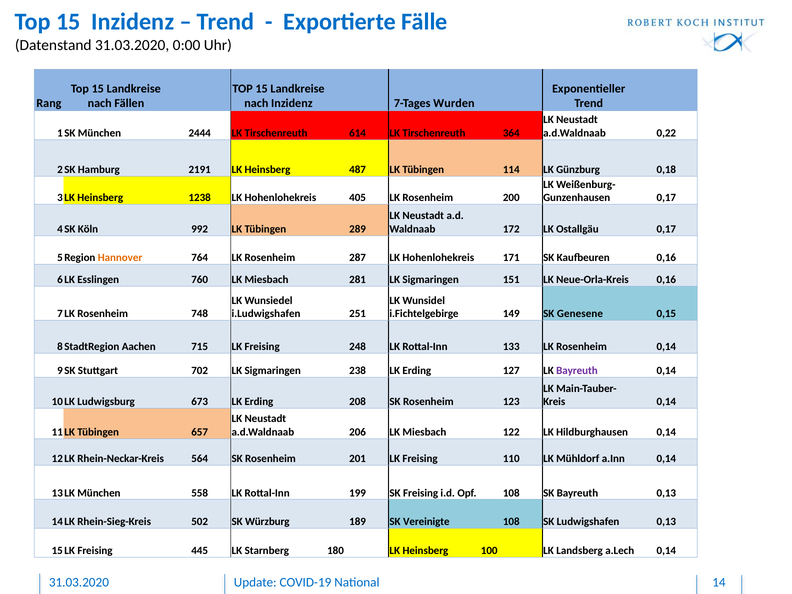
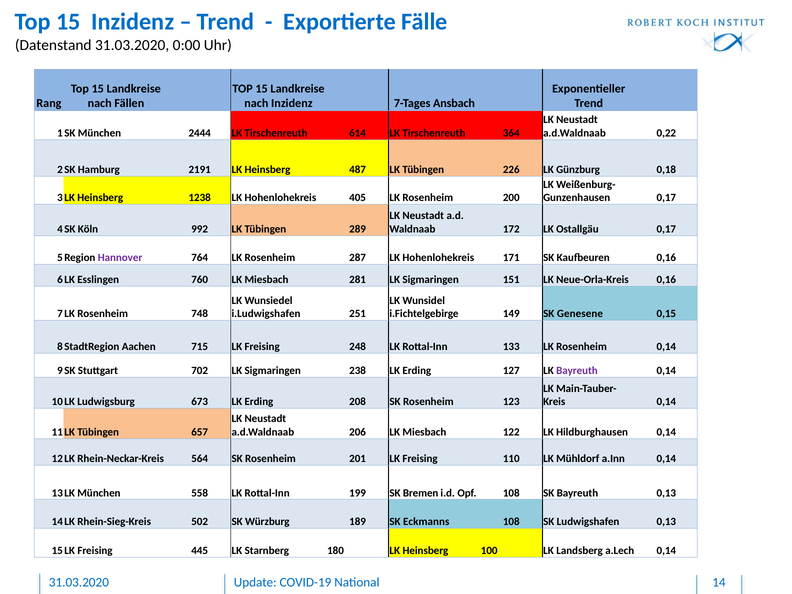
Wurden: Wurden -> Ansbach
114: 114 -> 226
Hannover colour: orange -> purple
SK Freising: Freising -> Bremen
Vereinigte: Vereinigte -> Eckmanns
